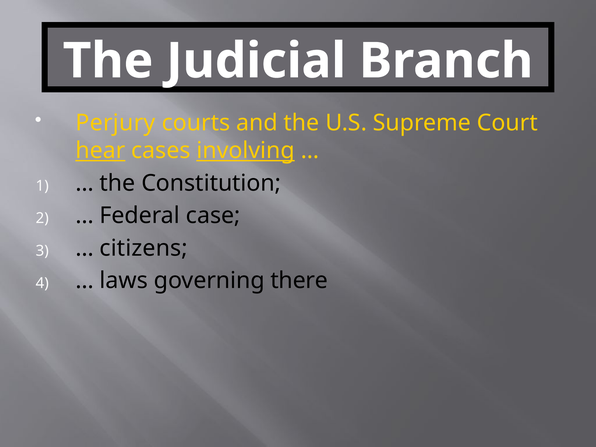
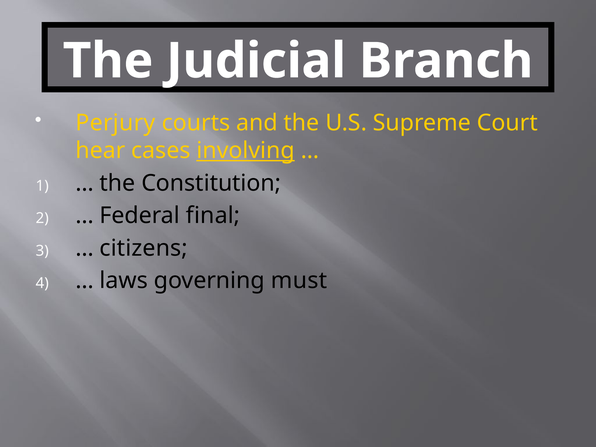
hear underline: present -> none
case: case -> final
there: there -> must
